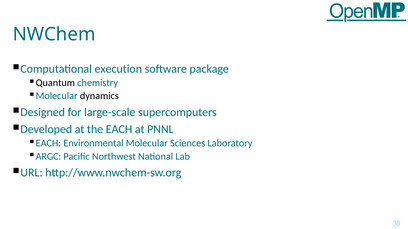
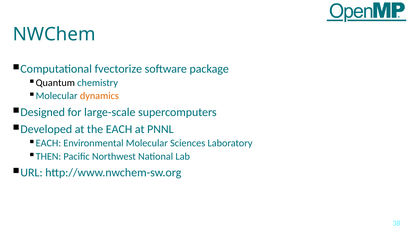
execution: execution -> fvectorize
dynamics colour: black -> orange
ARGC: ARGC -> THEN
